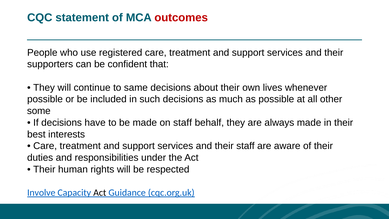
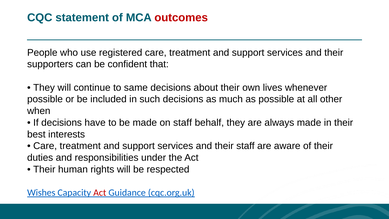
some: some -> when
Involve: Involve -> Wishes
Act at (100, 193) colour: black -> red
